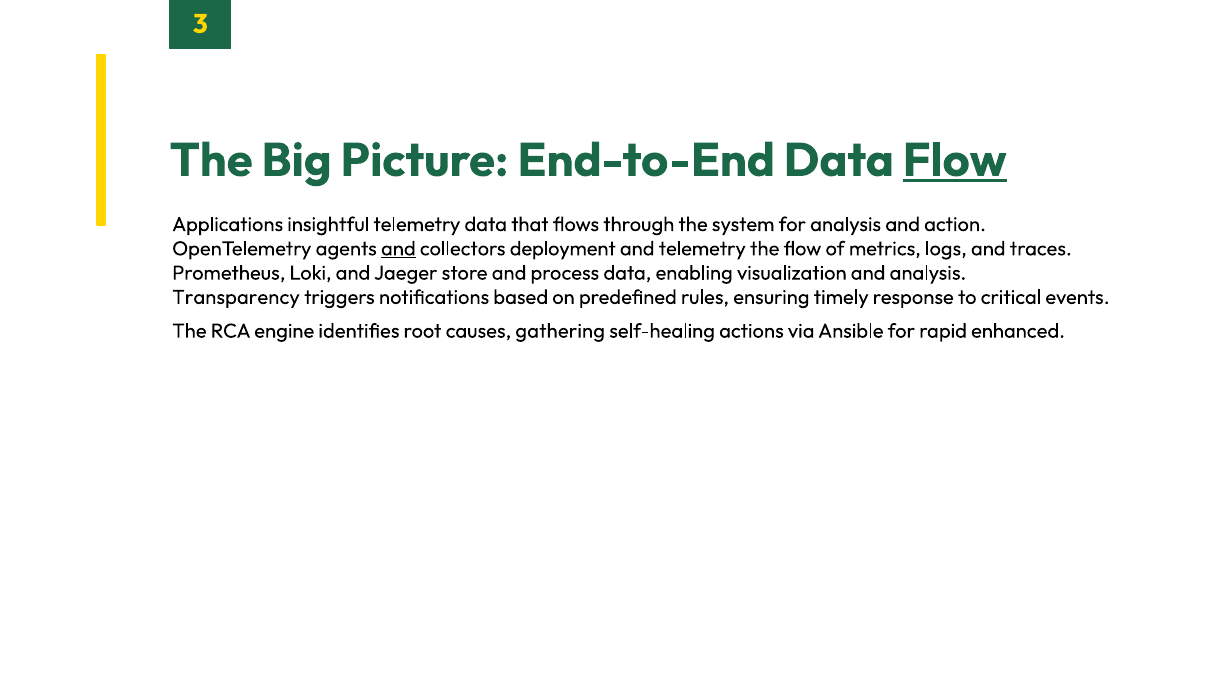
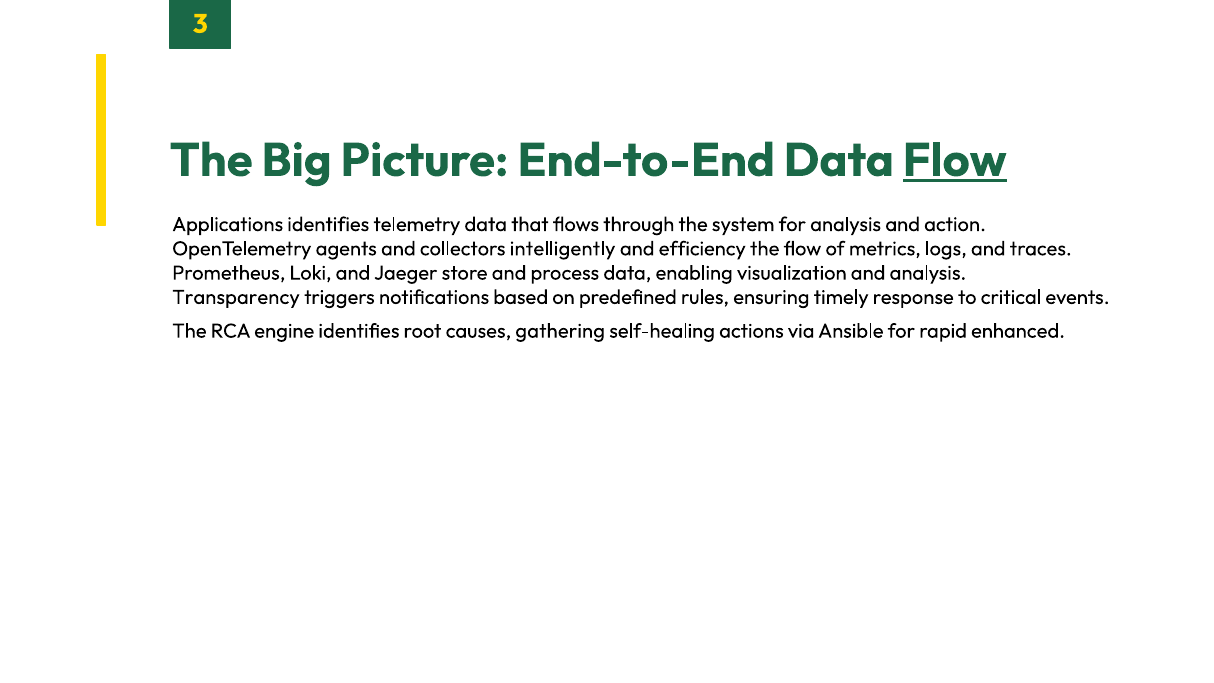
Applications insightful: insightful -> identifies
and at (398, 249) underline: present -> none
deployment: deployment -> intelligently
and telemetry: telemetry -> efficiency
